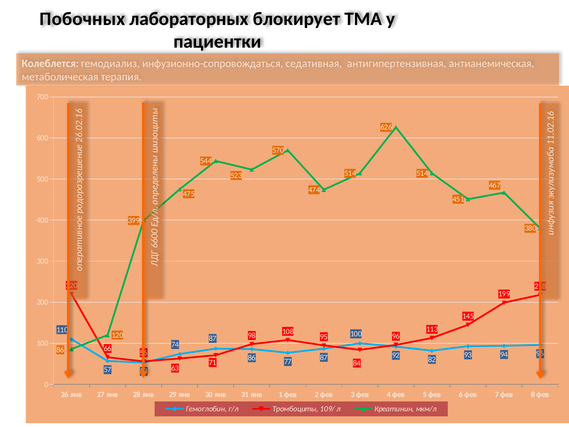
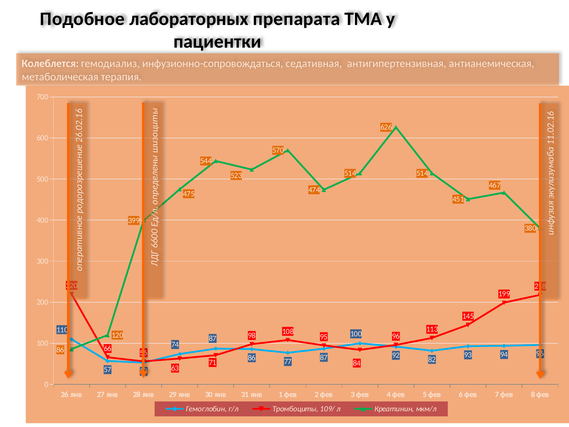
Побочных: Побочных -> Подобное
блокирует: блокирует -> препарата
